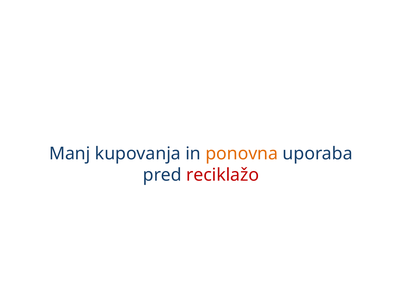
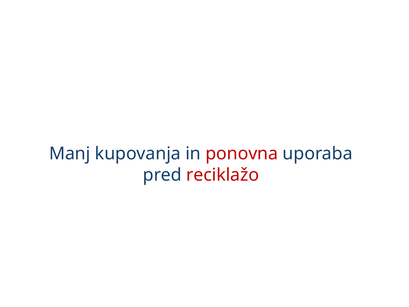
ponovna colour: orange -> red
